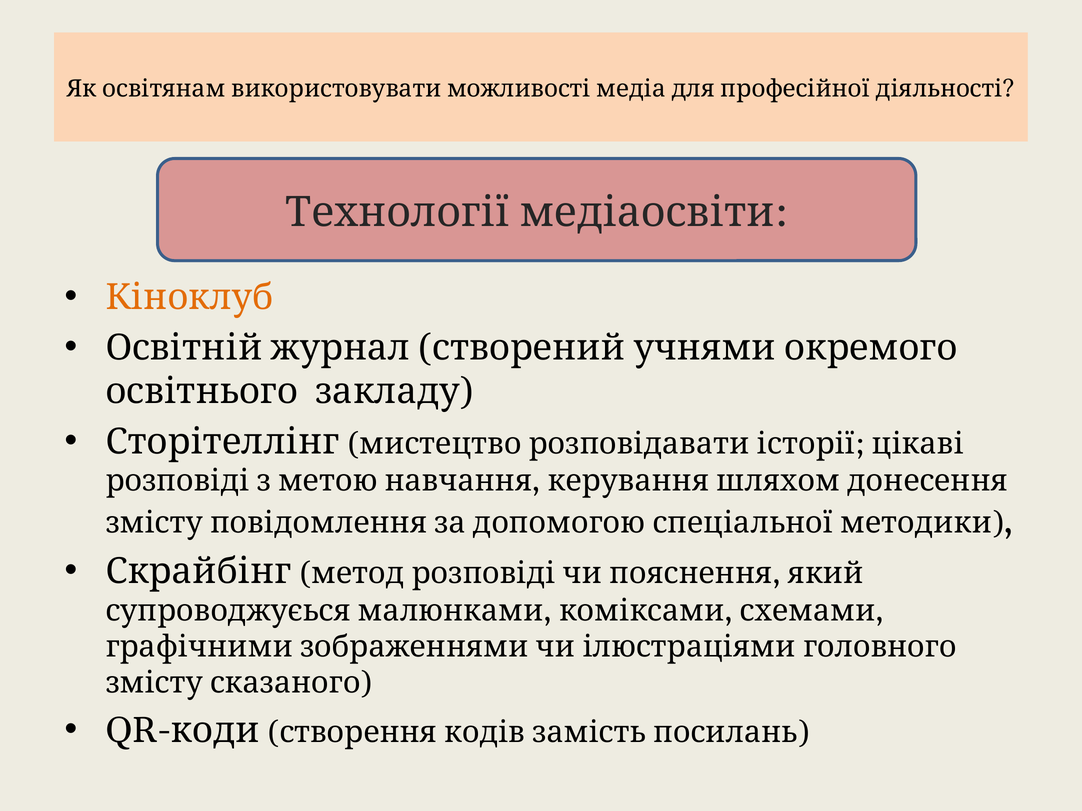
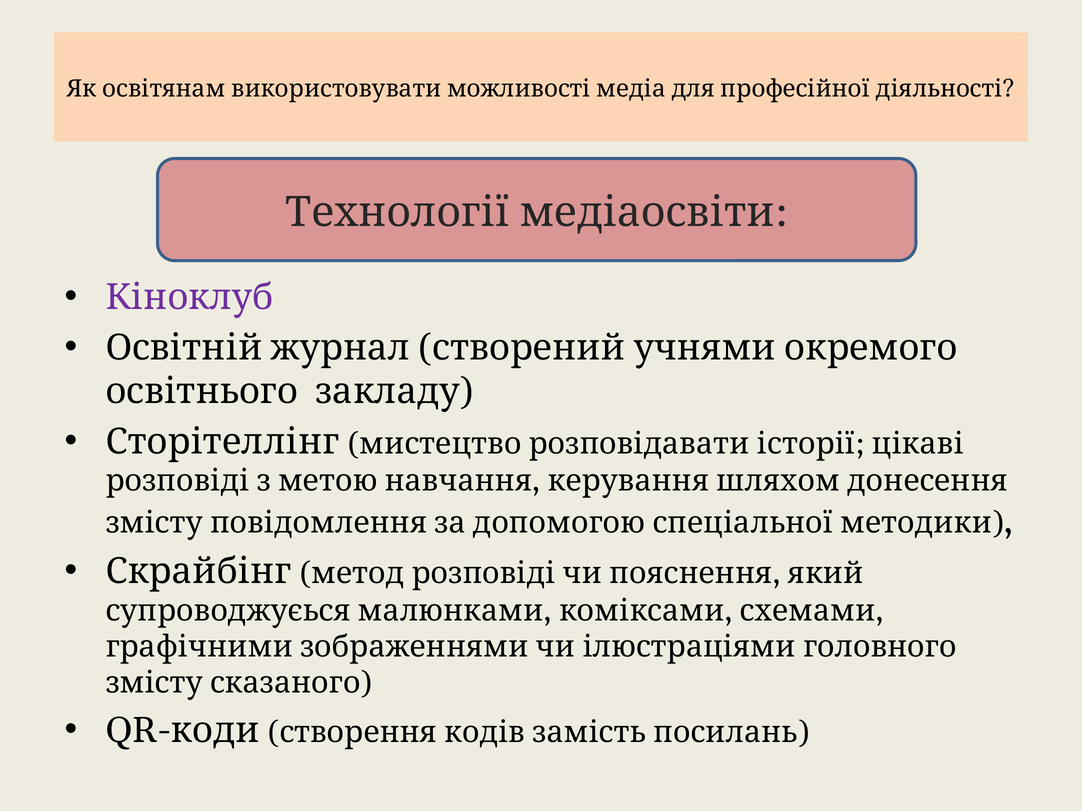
Кіноклуб colour: orange -> purple
